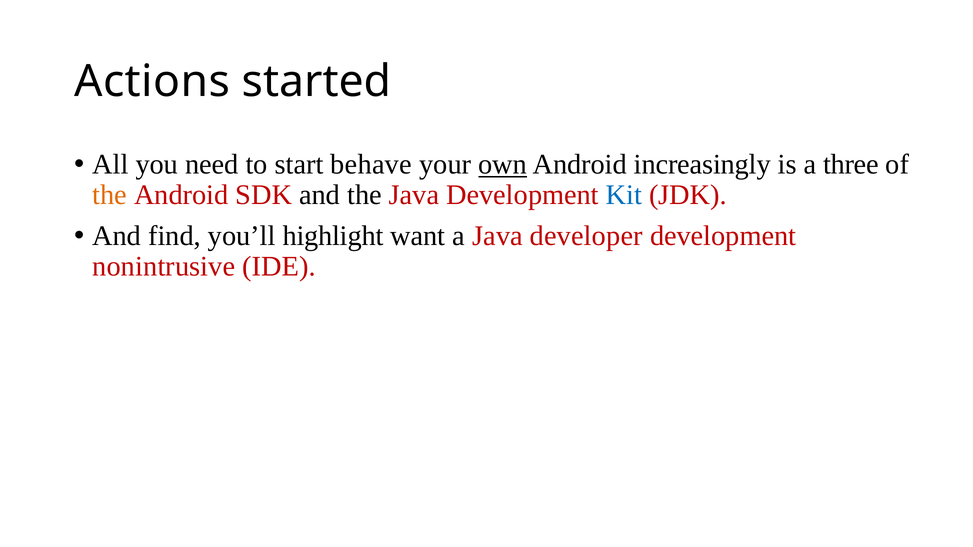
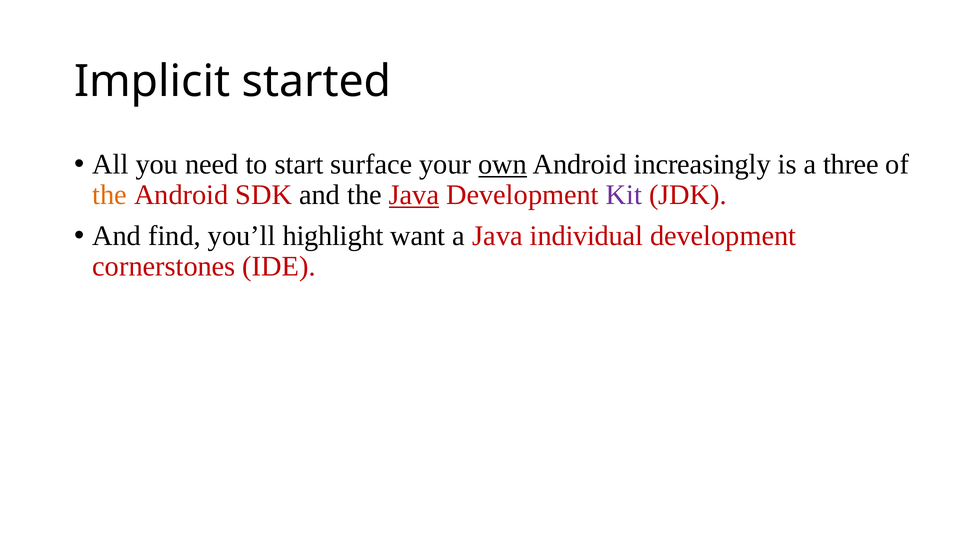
Actions: Actions -> Implicit
behave: behave -> surface
Java at (414, 195) underline: none -> present
Kit colour: blue -> purple
developer: developer -> individual
nonintrusive: nonintrusive -> cornerstones
